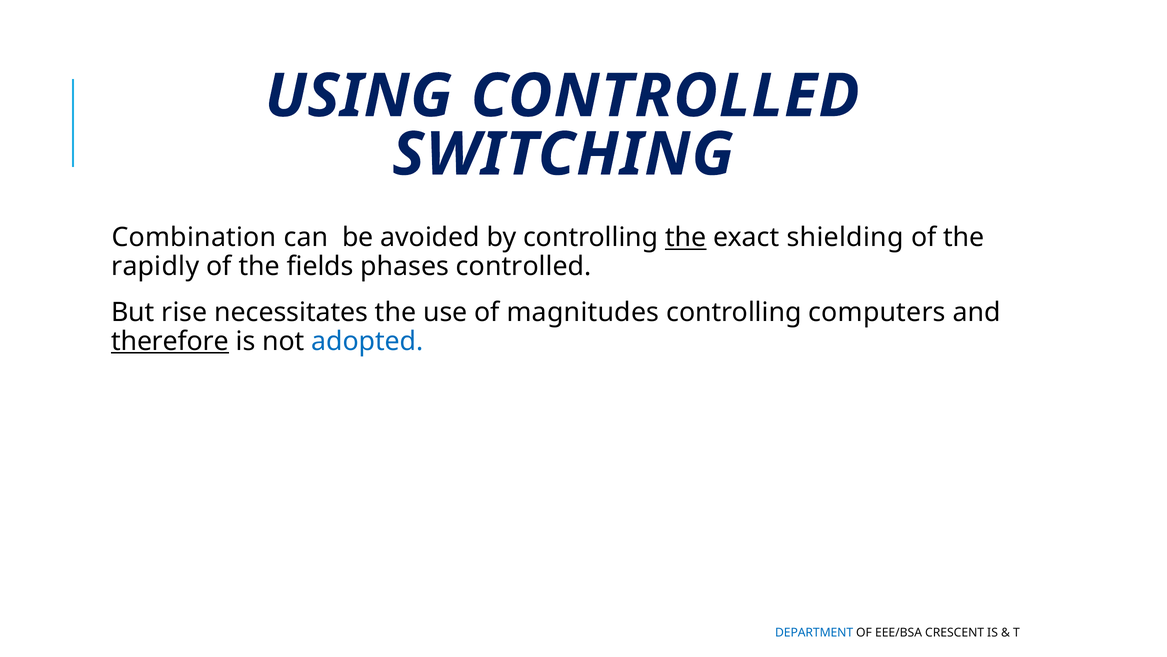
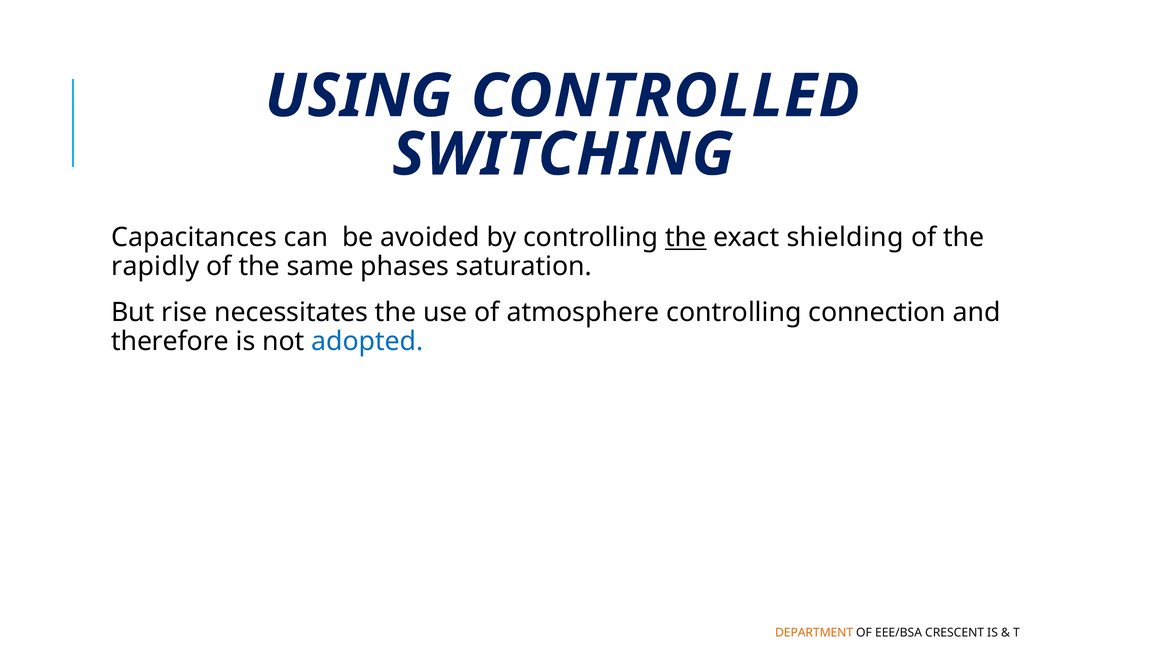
Combination: Combination -> Capacitances
fields: fields -> same
phases controlled: controlled -> saturation
magnitudes: magnitudes -> atmosphere
computers: computers -> connection
therefore underline: present -> none
DEPARTMENT colour: blue -> orange
